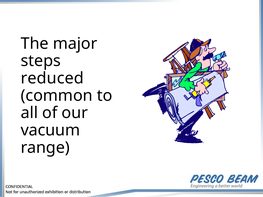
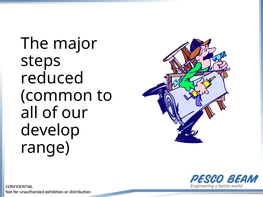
vacuum: vacuum -> develop
